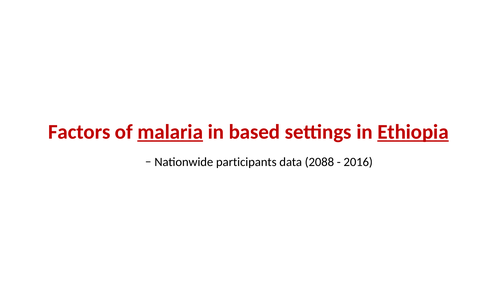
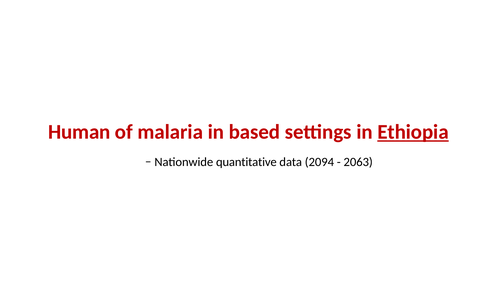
Factors: Factors -> Human
malaria underline: present -> none
participants: participants -> quantitative
2088: 2088 -> 2094
2016: 2016 -> 2063
